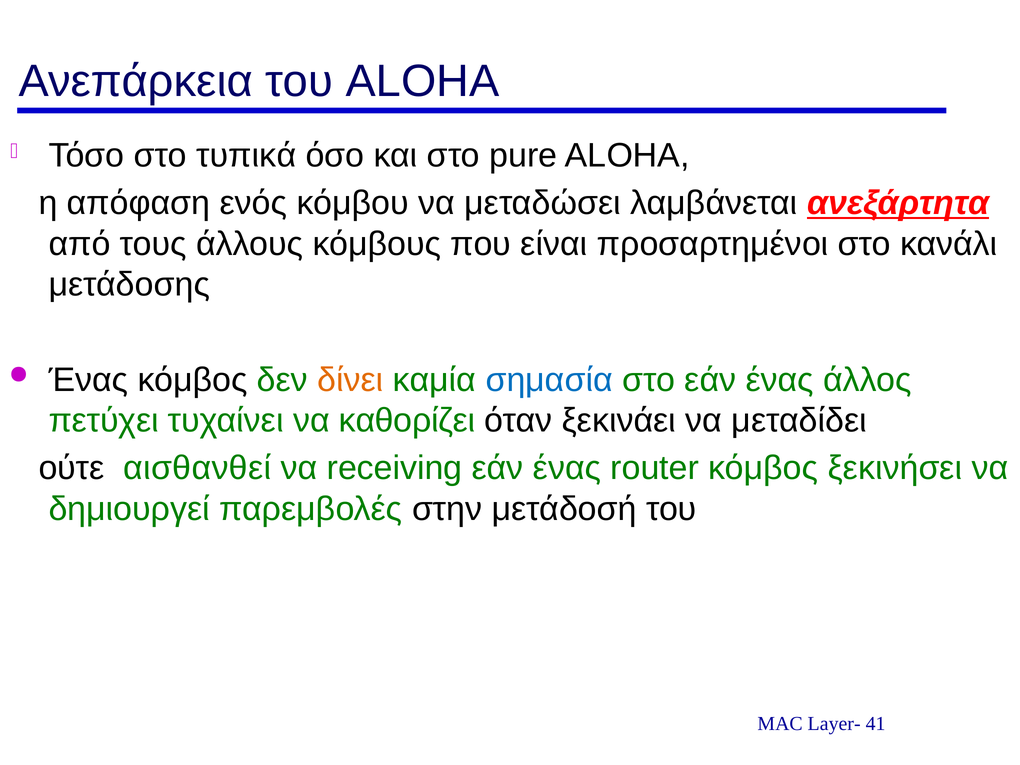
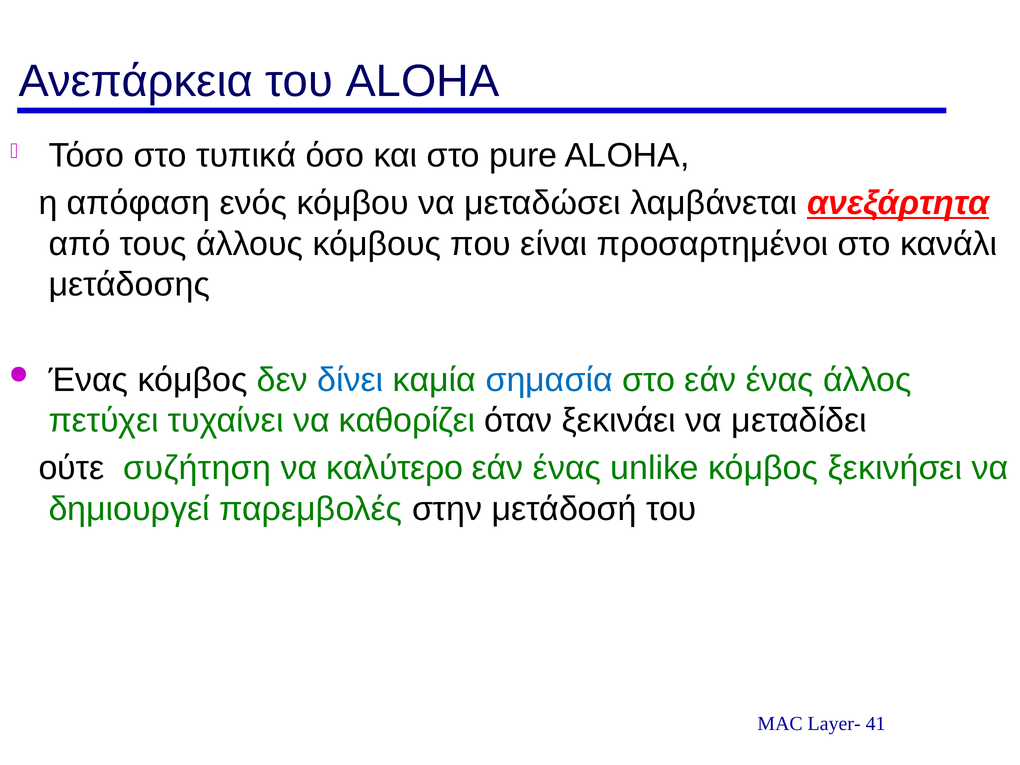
δίνει colour: orange -> blue
αισθανθεί: αισθανθεί -> συζήτηση
receiving: receiving -> καλύτερο
router: router -> unlike
